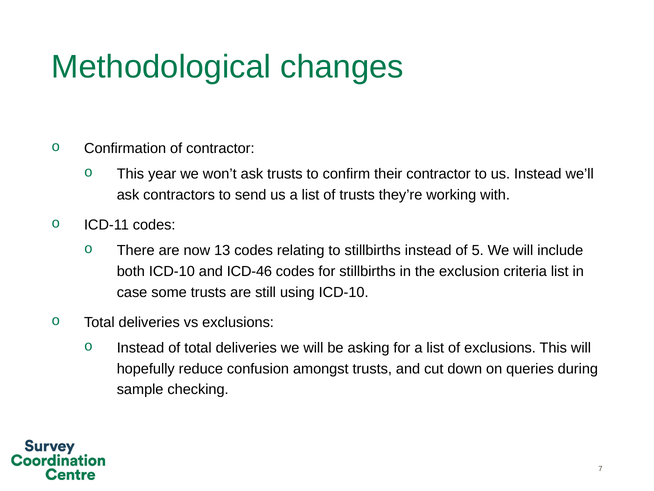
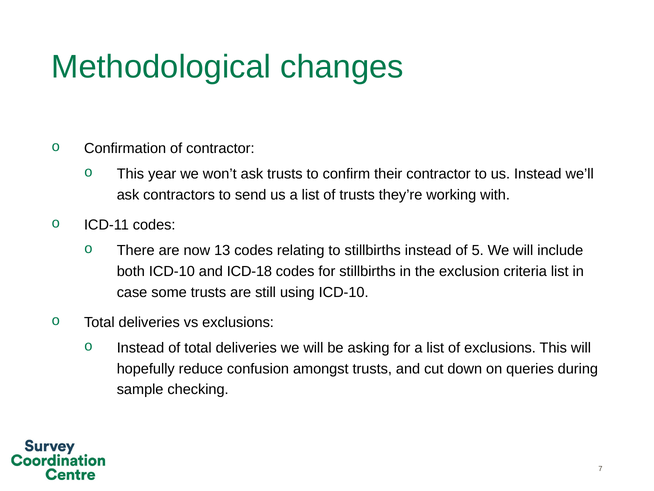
ICD-46: ICD-46 -> ICD-18
